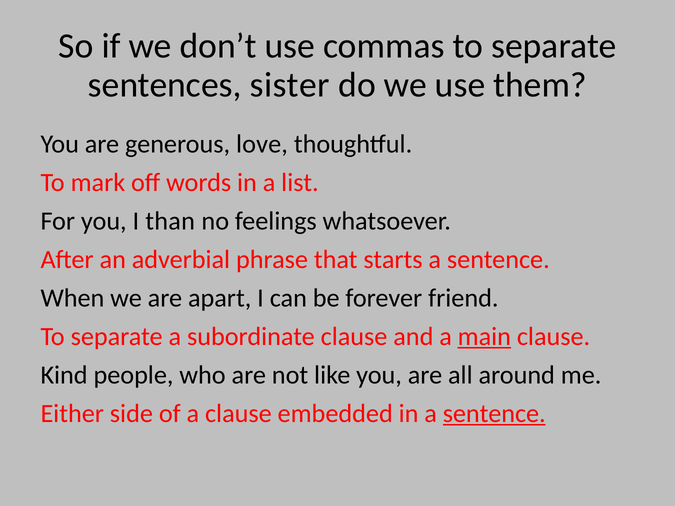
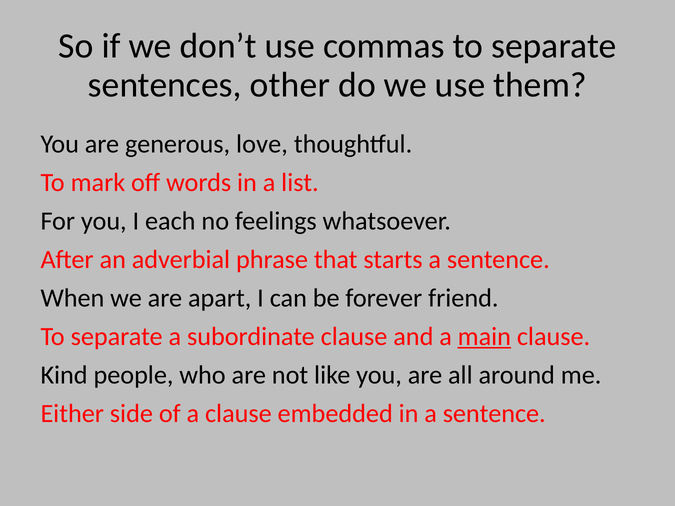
sister: sister -> other
than: than -> each
sentence at (494, 414) underline: present -> none
